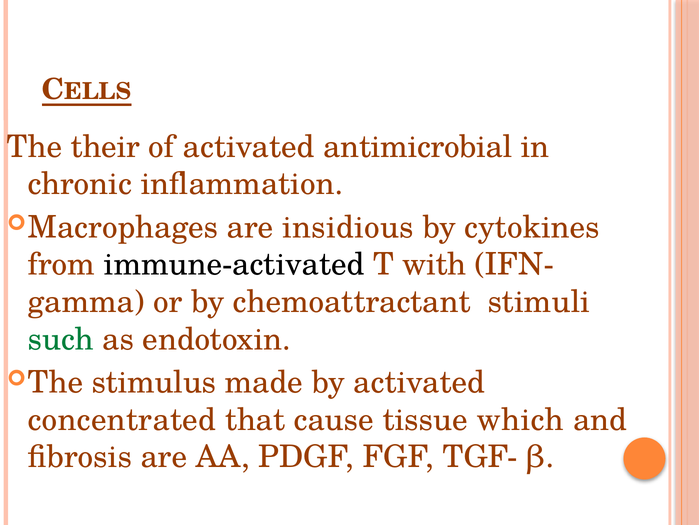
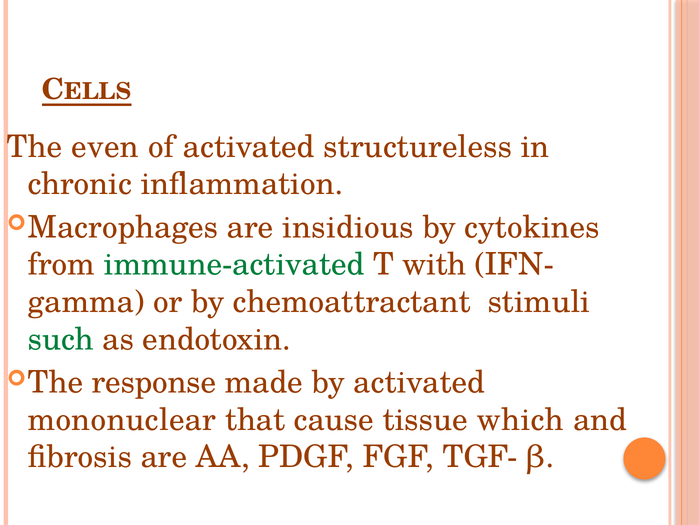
their: their -> even
antimicrobial: antimicrobial -> structureless
immune-activated colour: black -> green
stimulus: stimulus -> response
concentrated: concentrated -> mononuclear
